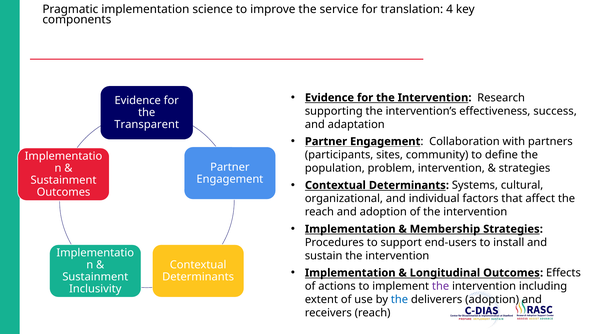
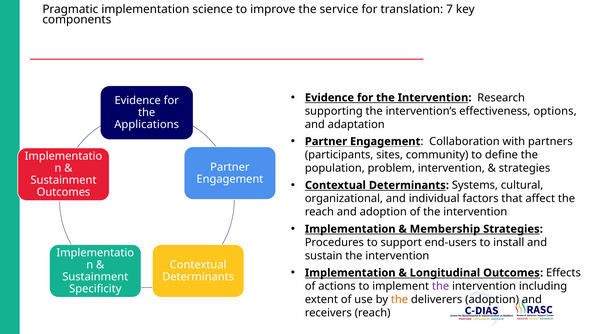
4: 4 -> 7
success: success -> options
Transparent: Transparent -> Applications
Inclusivity: Inclusivity -> Specificity
the at (399, 300) colour: blue -> orange
